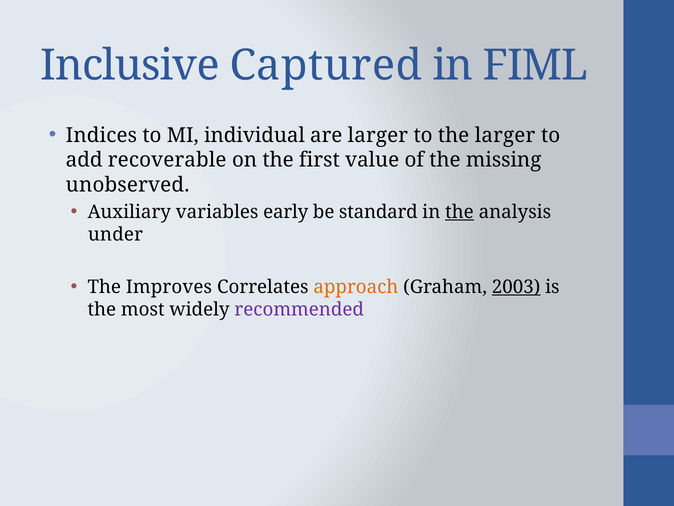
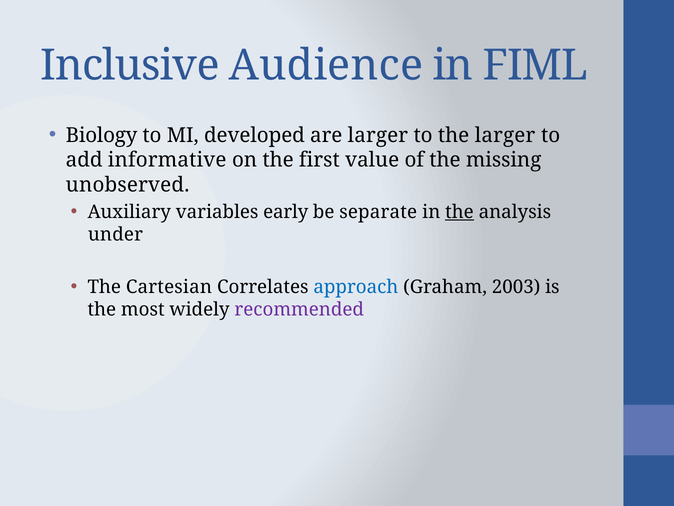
Captured: Captured -> Audience
Indices: Indices -> Biology
individual: individual -> developed
recoverable: recoverable -> informative
standard: standard -> separate
Improves: Improves -> Cartesian
approach colour: orange -> blue
2003 underline: present -> none
